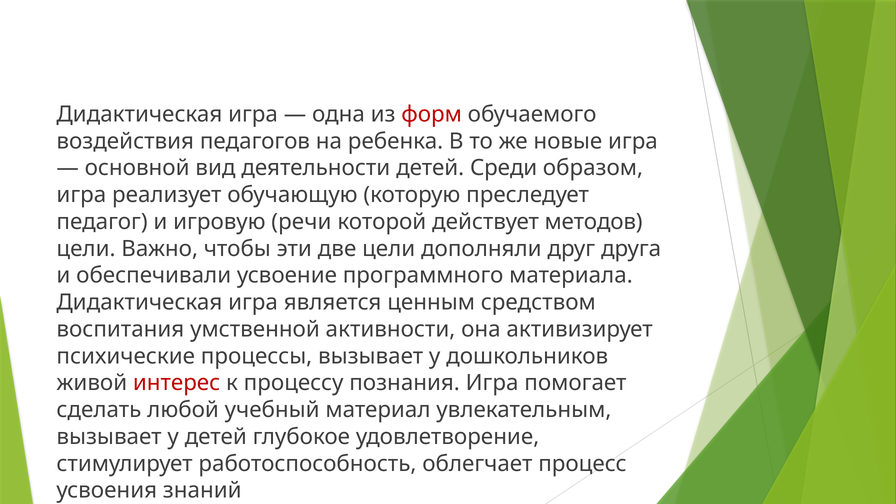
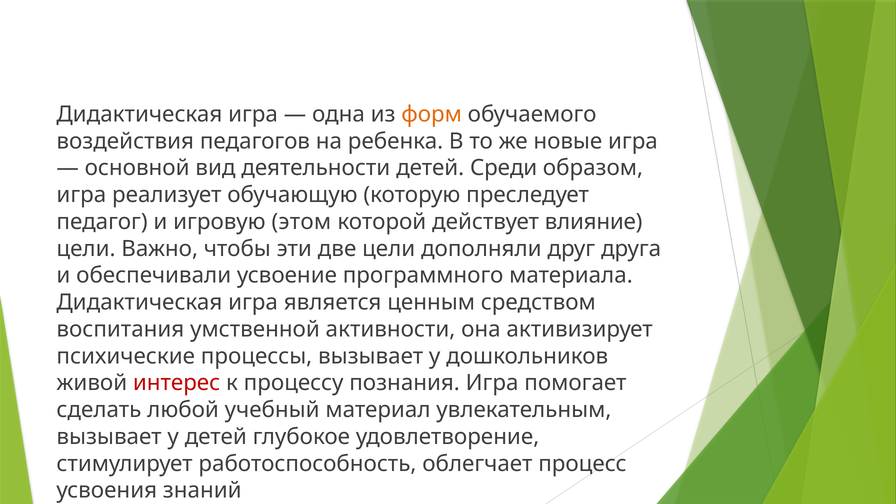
форм colour: red -> orange
речи: речи -> этом
методов: методов -> влияние
